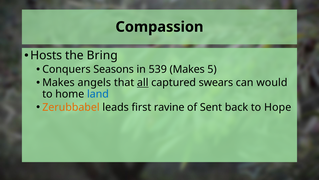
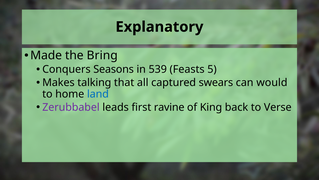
Compassion: Compassion -> Explanatory
Hosts: Hosts -> Made
539 Makes: Makes -> Feasts
angels: angels -> talking
all underline: present -> none
Zerubbabel colour: orange -> purple
Sent: Sent -> King
Hope: Hope -> Verse
